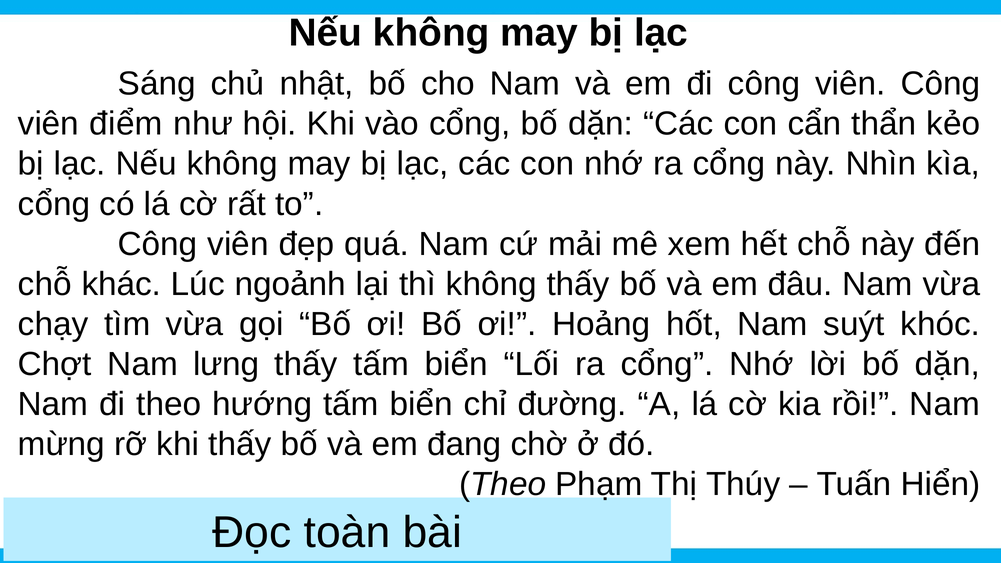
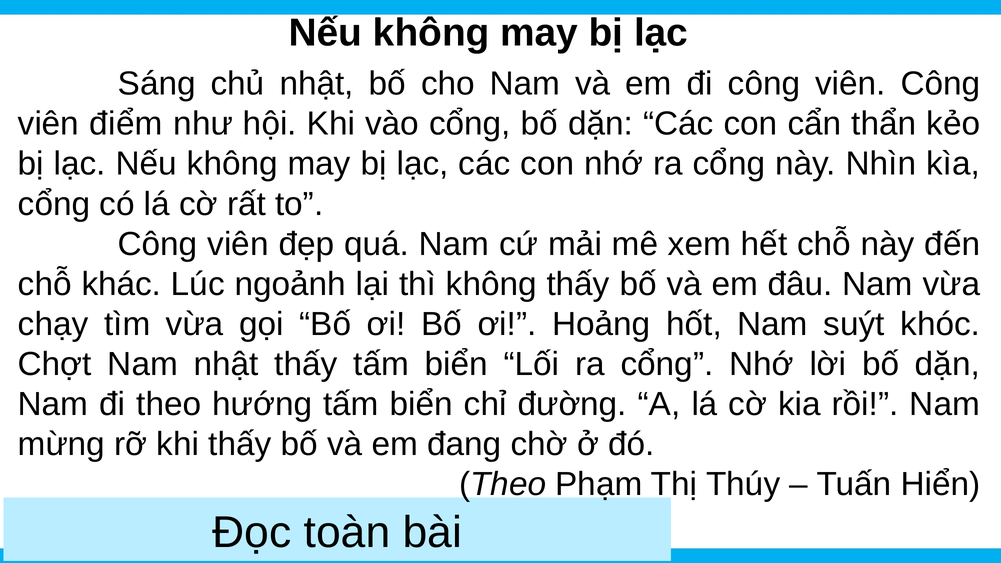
Nam lưng: lưng -> nhật
